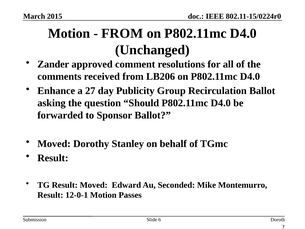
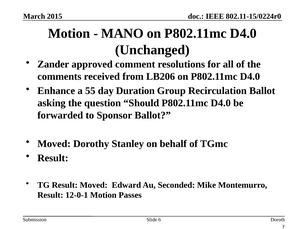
FROM at (122, 33): FROM -> MANO
27: 27 -> 55
Publicity: Publicity -> Duration
